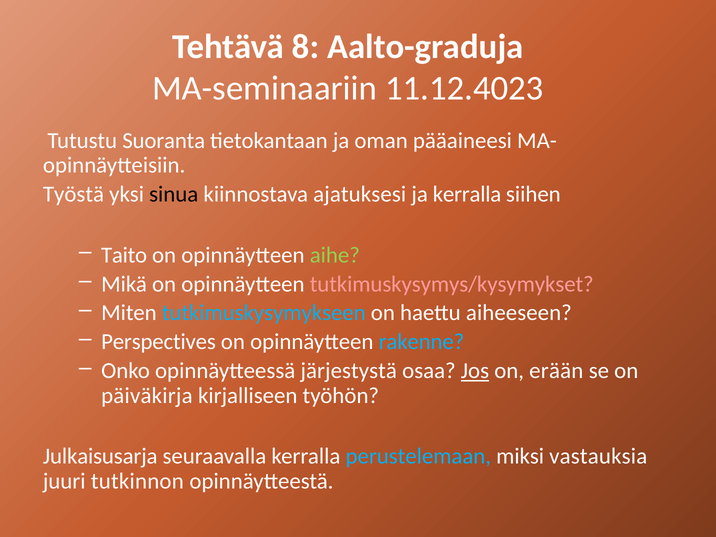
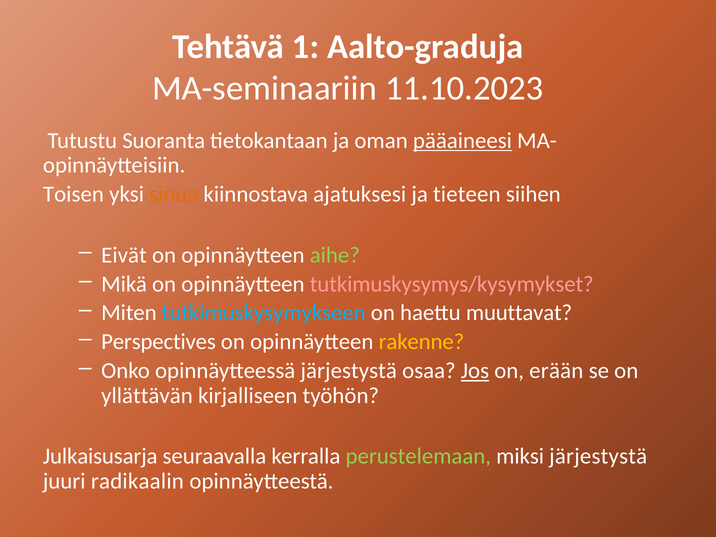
8: 8 -> 1
11.12.4023: 11.12.4023 -> 11.10.2023
pääaineesi underline: none -> present
Työstä: Työstä -> Toisen
sinua colour: black -> orange
ja kerralla: kerralla -> tieteen
Taito: Taito -> Eivät
aiheeseen: aiheeseen -> muuttavat
rakenne colour: light blue -> yellow
päiväkirja: päiväkirja -> yllättävän
perustelemaan colour: light blue -> light green
miksi vastauksia: vastauksia -> järjestystä
tutkinnon: tutkinnon -> radikaalin
